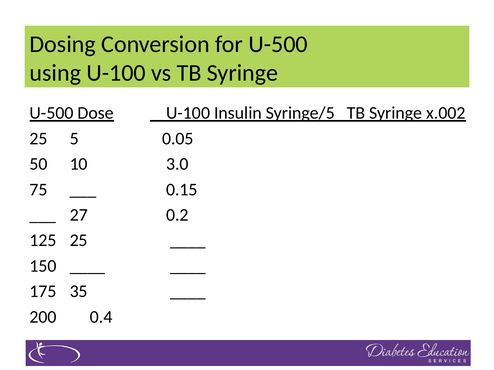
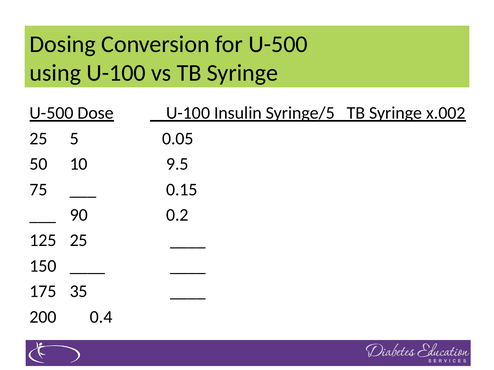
3.0: 3.0 -> 9.5
27: 27 -> 90
